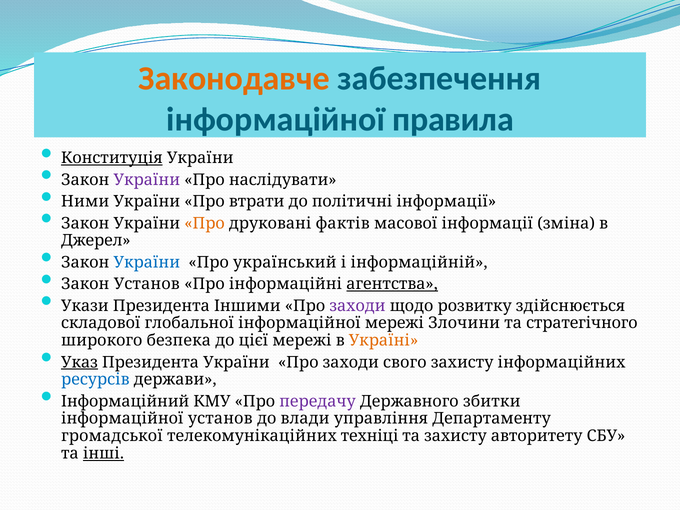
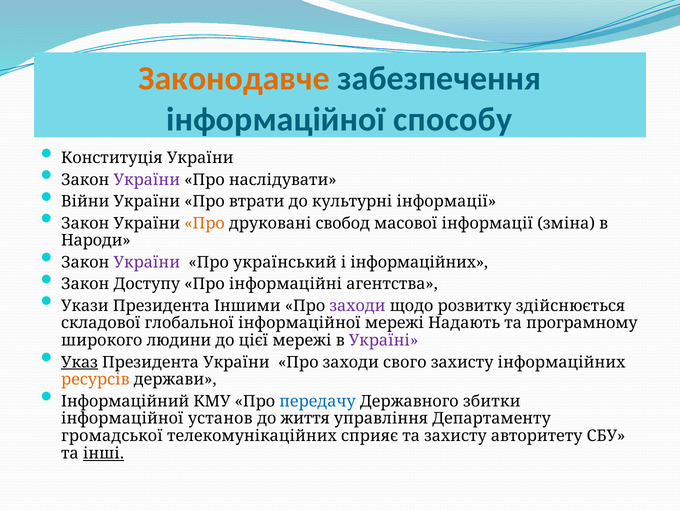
правила: правила -> способу
Конституція underline: present -> none
Ними: Ними -> Війни
політичні: політичні -> культурні
фактів: фактів -> свобод
Джерел: Джерел -> Народи
України at (147, 262) colour: blue -> purple
і інформаційній: інформаційній -> інформаційних
Закон Установ: Установ -> Доступу
агентства underline: present -> none
Злочини: Злочини -> Надають
стратегічного: стратегічного -> програмному
безпека: безпека -> людини
Україні colour: orange -> purple
ресурсів colour: blue -> orange
передачу colour: purple -> blue
влади: влади -> життя
техніці: техніці -> сприяє
